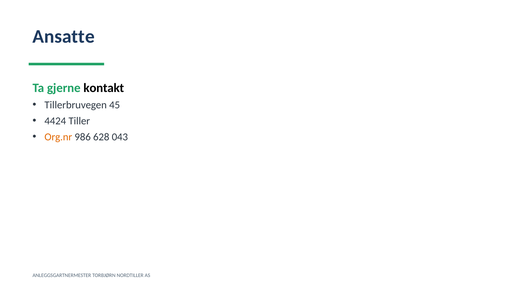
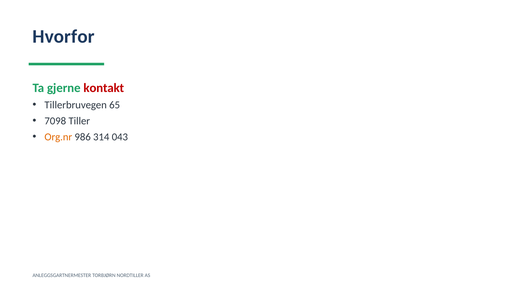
Ansatte: Ansatte -> Hvorfor
kontakt colour: black -> red
45: 45 -> 65
4424: 4424 -> 7098
628: 628 -> 314
